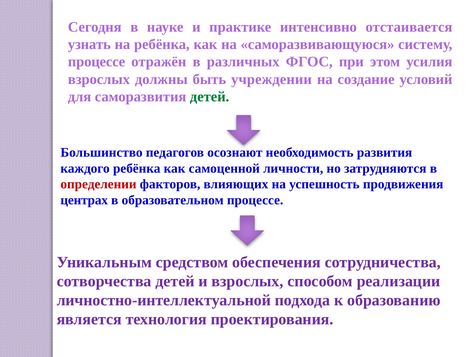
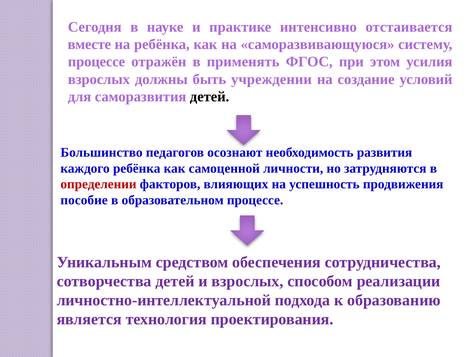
узнать: узнать -> вместе
различных: различных -> применять
детей at (210, 97) colour: green -> black
центрах: центрах -> пособие
